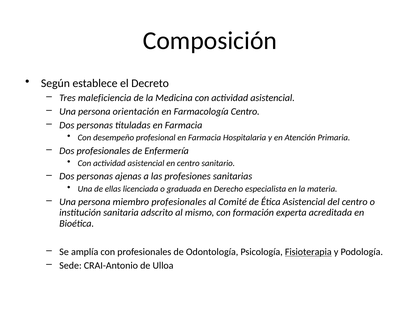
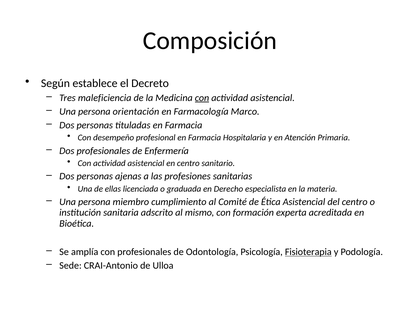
con at (202, 98) underline: none -> present
Farmacología Centro: Centro -> Marco
miembro profesionales: profesionales -> cumplimiento
